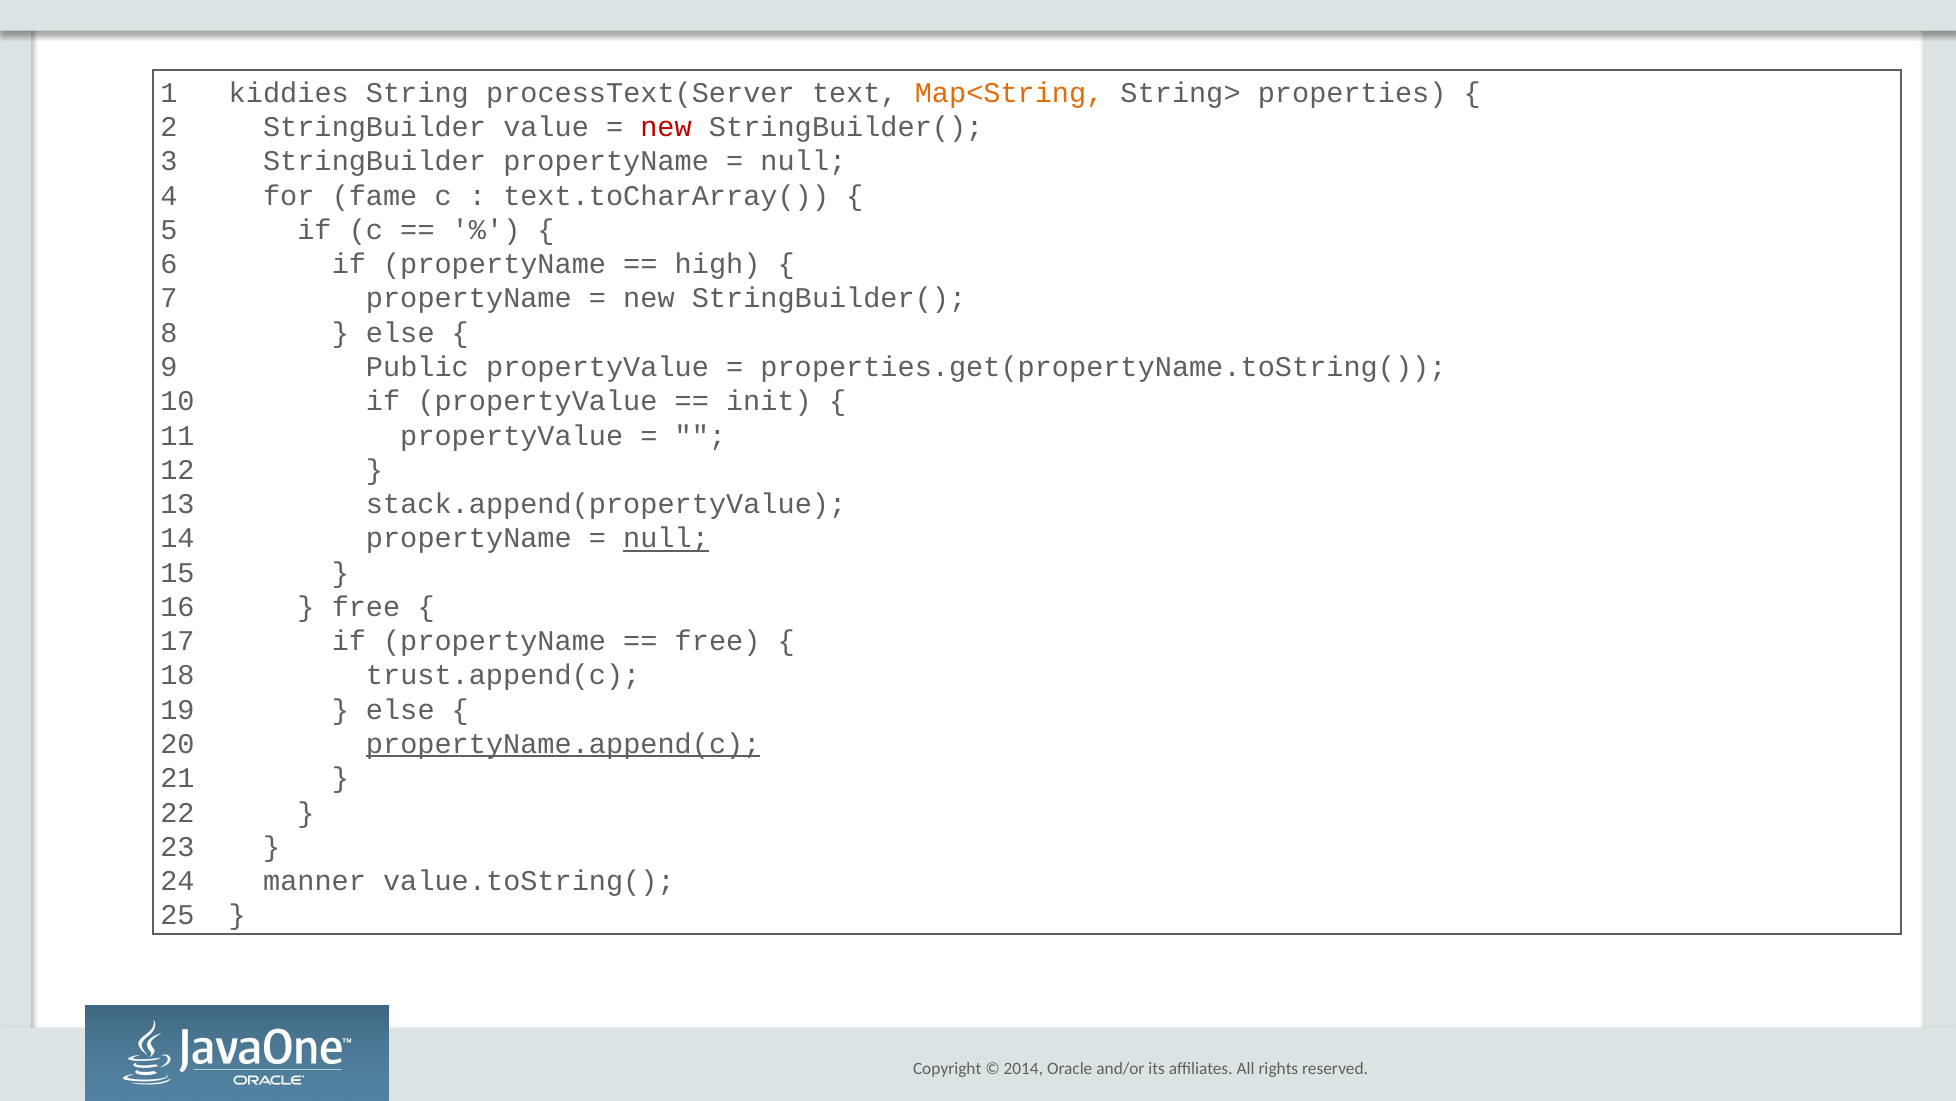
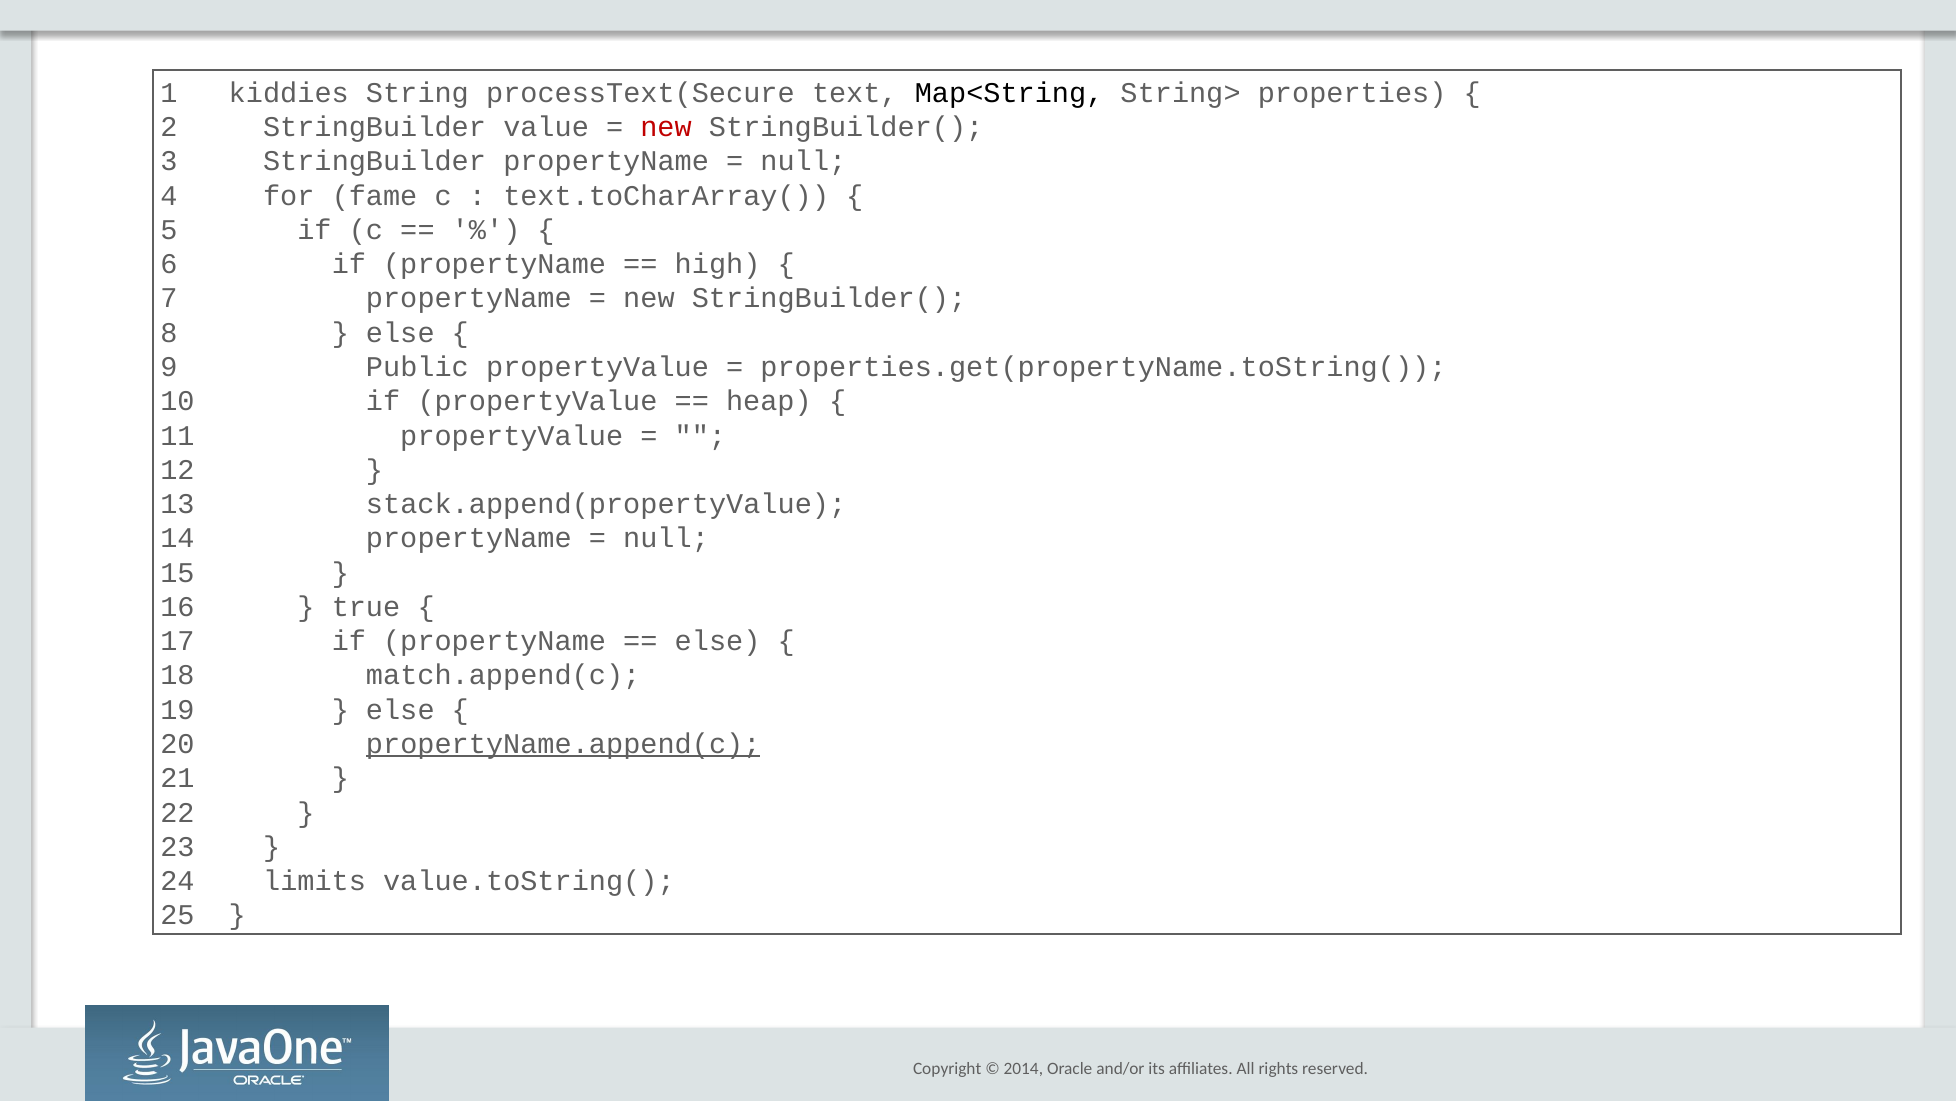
processText(Server: processText(Server -> processText(Secure
Map<String colour: orange -> black
init: init -> heap
null at (666, 538) underline: present -> none
free at (366, 607): free -> true
free at (718, 641): free -> else
trust.append(c: trust.append(c -> match.append(c
manner: manner -> limits
